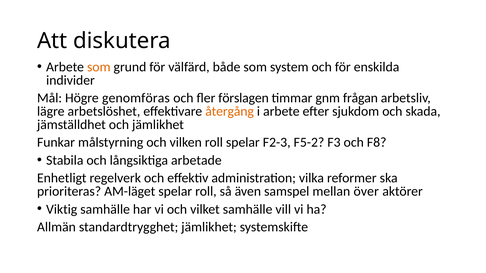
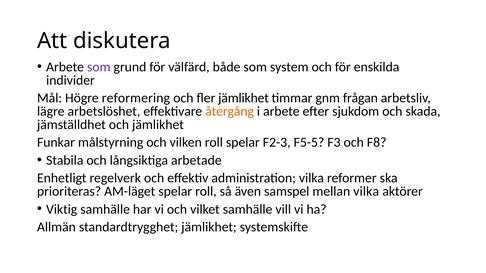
som at (99, 67) colour: orange -> purple
genomföras: genomföras -> reformering
fler förslagen: förslagen -> jämlikhet
F5-2: F5-2 -> F5-5
mellan över: över -> vilka
